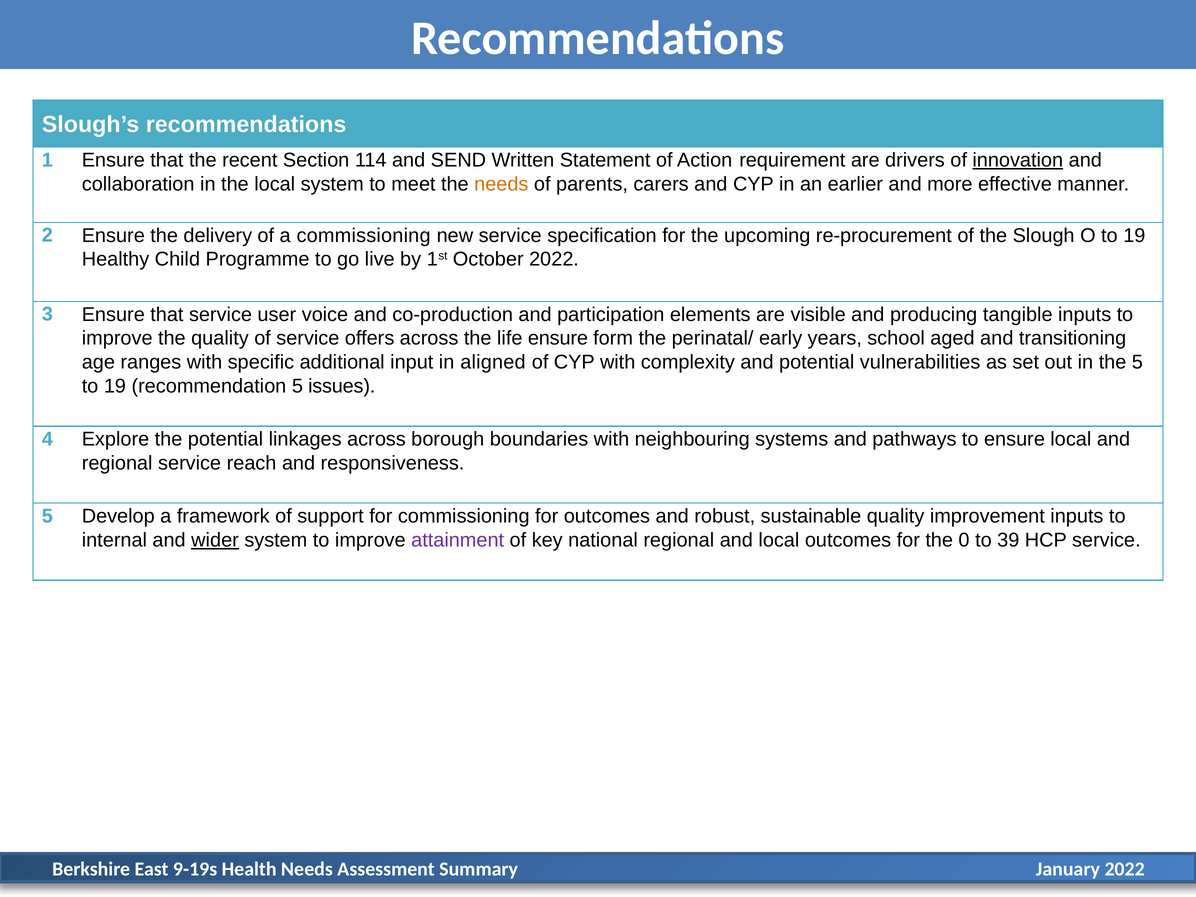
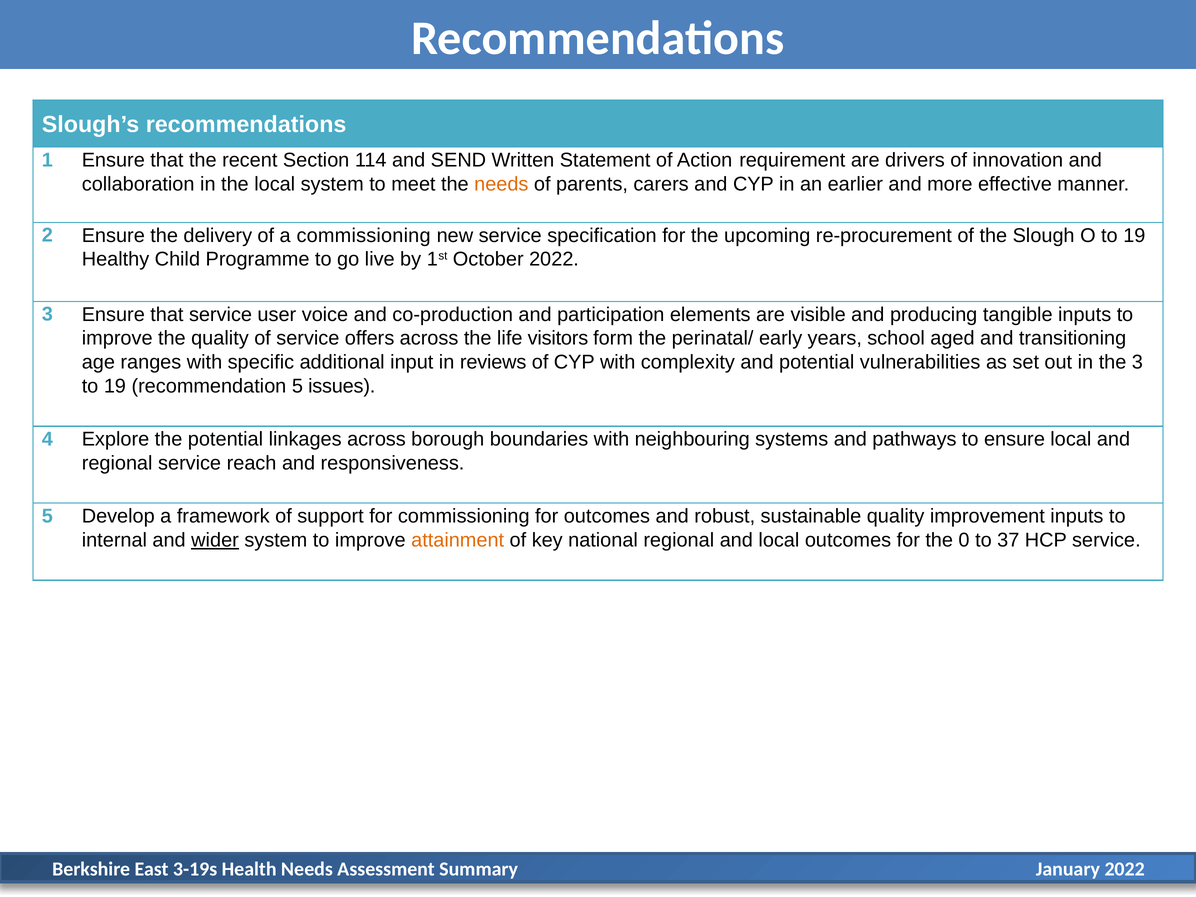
innovation underline: present -> none
life ensure: ensure -> visitors
aligned: aligned -> reviews
the 5: 5 -> 3
attainment colour: purple -> orange
39: 39 -> 37
9-19s: 9-19s -> 3-19s
